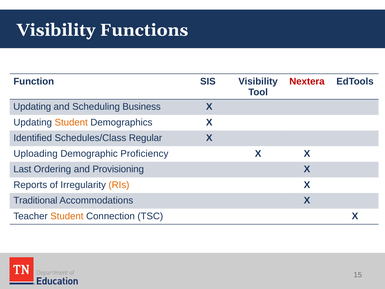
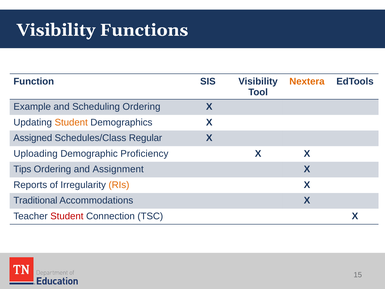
Nextera colour: red -> orange
Updating at (32, 107): Updating -> Example
Scheduling Business: Business -> Ordering
Identified: Identified -> Assigned
Last: Last -> Tips
Provisioning: Provisioning -> Assignment
Student at (67, 216) colour: orange -> red
